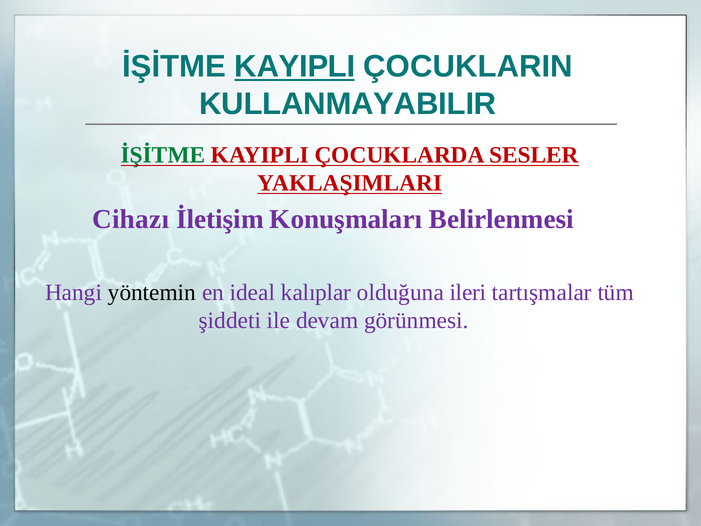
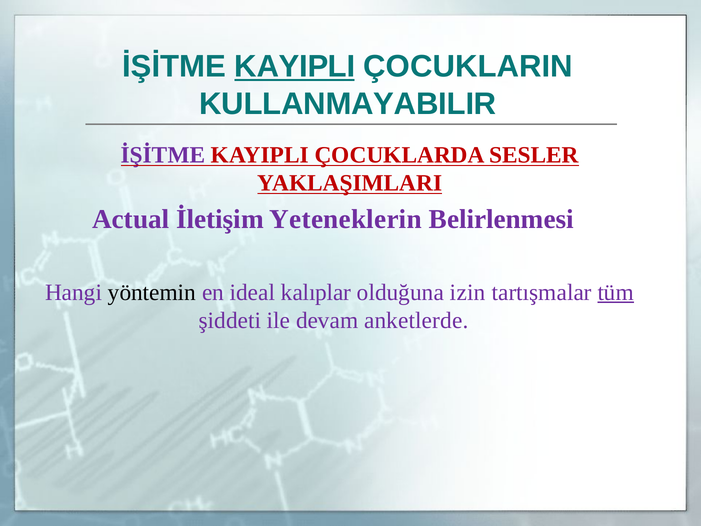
İŞİTME at (163, 155) colour: green -> purple
Cihazı: Cihazı -> Actual
Konuşmaları: Konuşmaları -> Yeteneklerin
ileri: ileri -> izin
tüm underline: none -> present
görünmesi: görünmesi -> anketlerde
